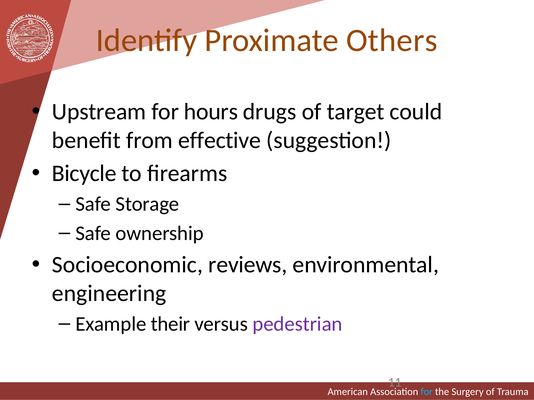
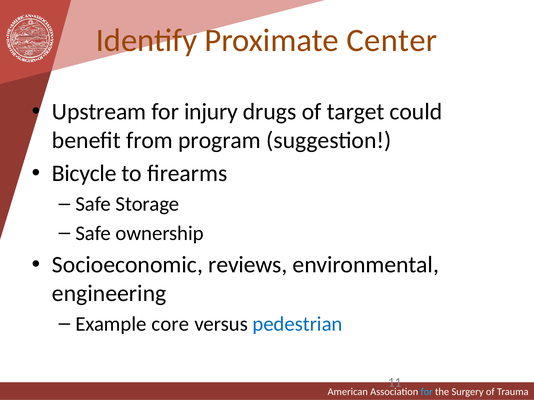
Others: Others -> Center
hours: hours -> injury
effective: effective -> program
their: their -> core
pedestrian colour: purple -> blue
